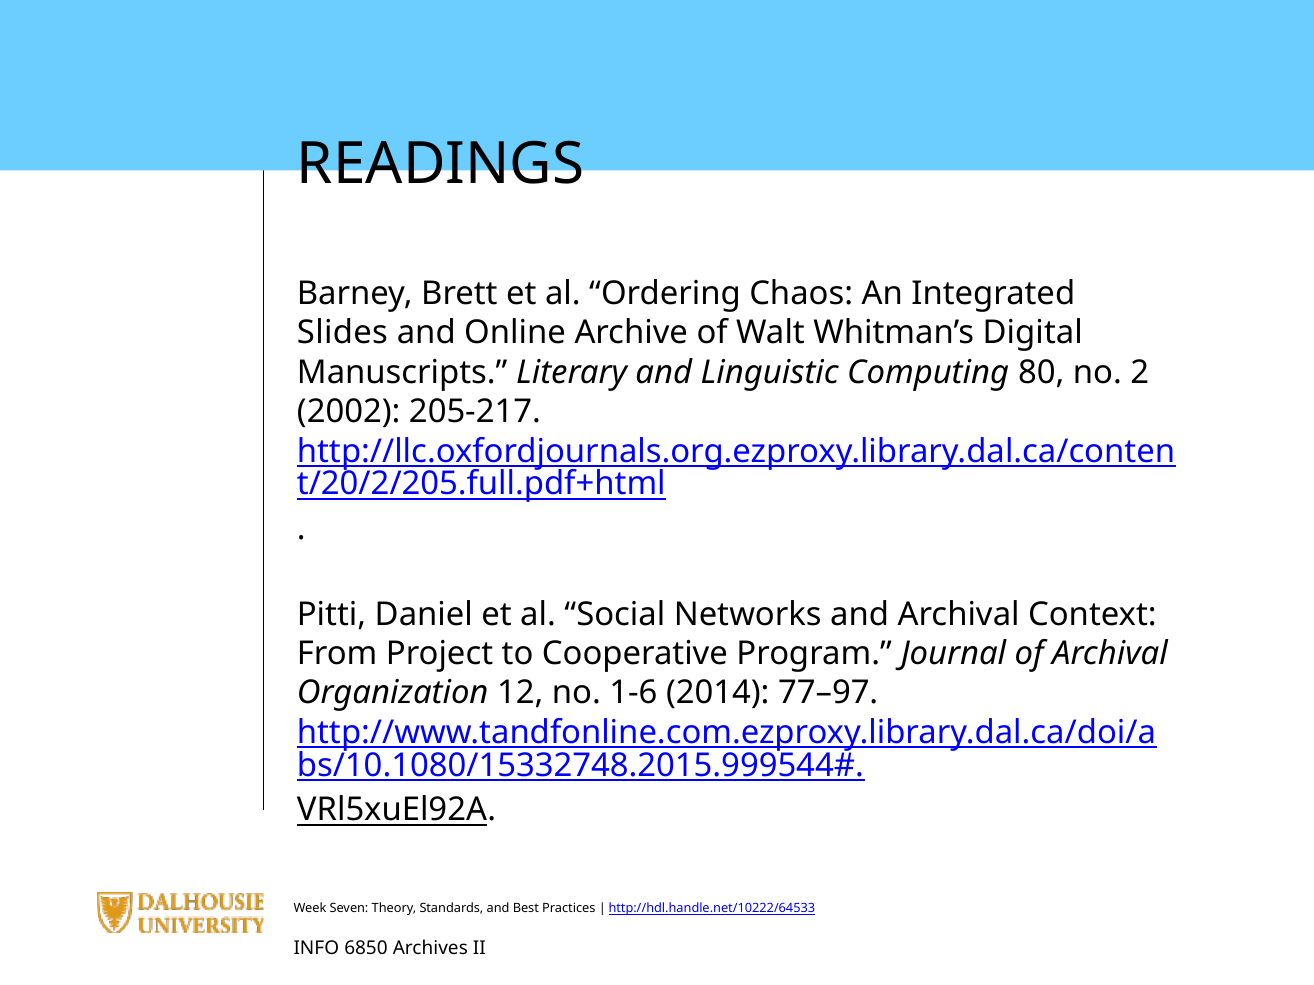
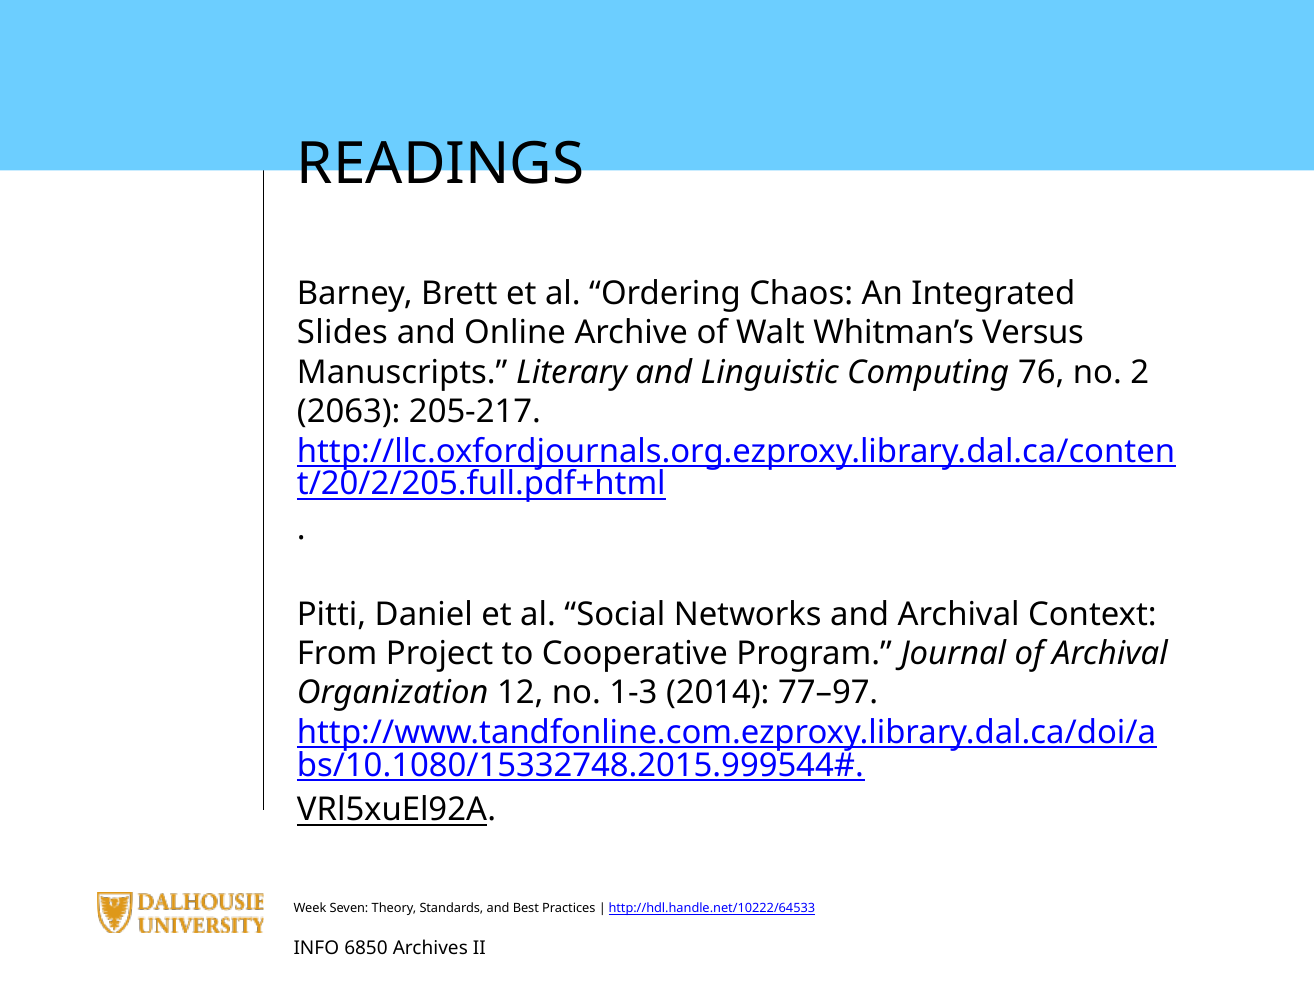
Digital: Digital -> Versus
80: 80 -> 76
2002: 2002 -> 2063
1-6: 1-6 -> 1-3
